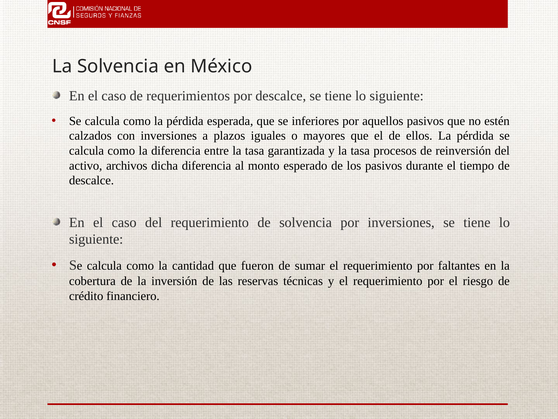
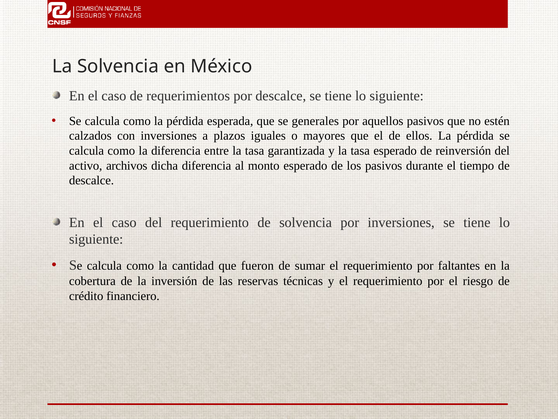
inferiores: inferiores -> generales
tasa procesos: procesos -> esperado
